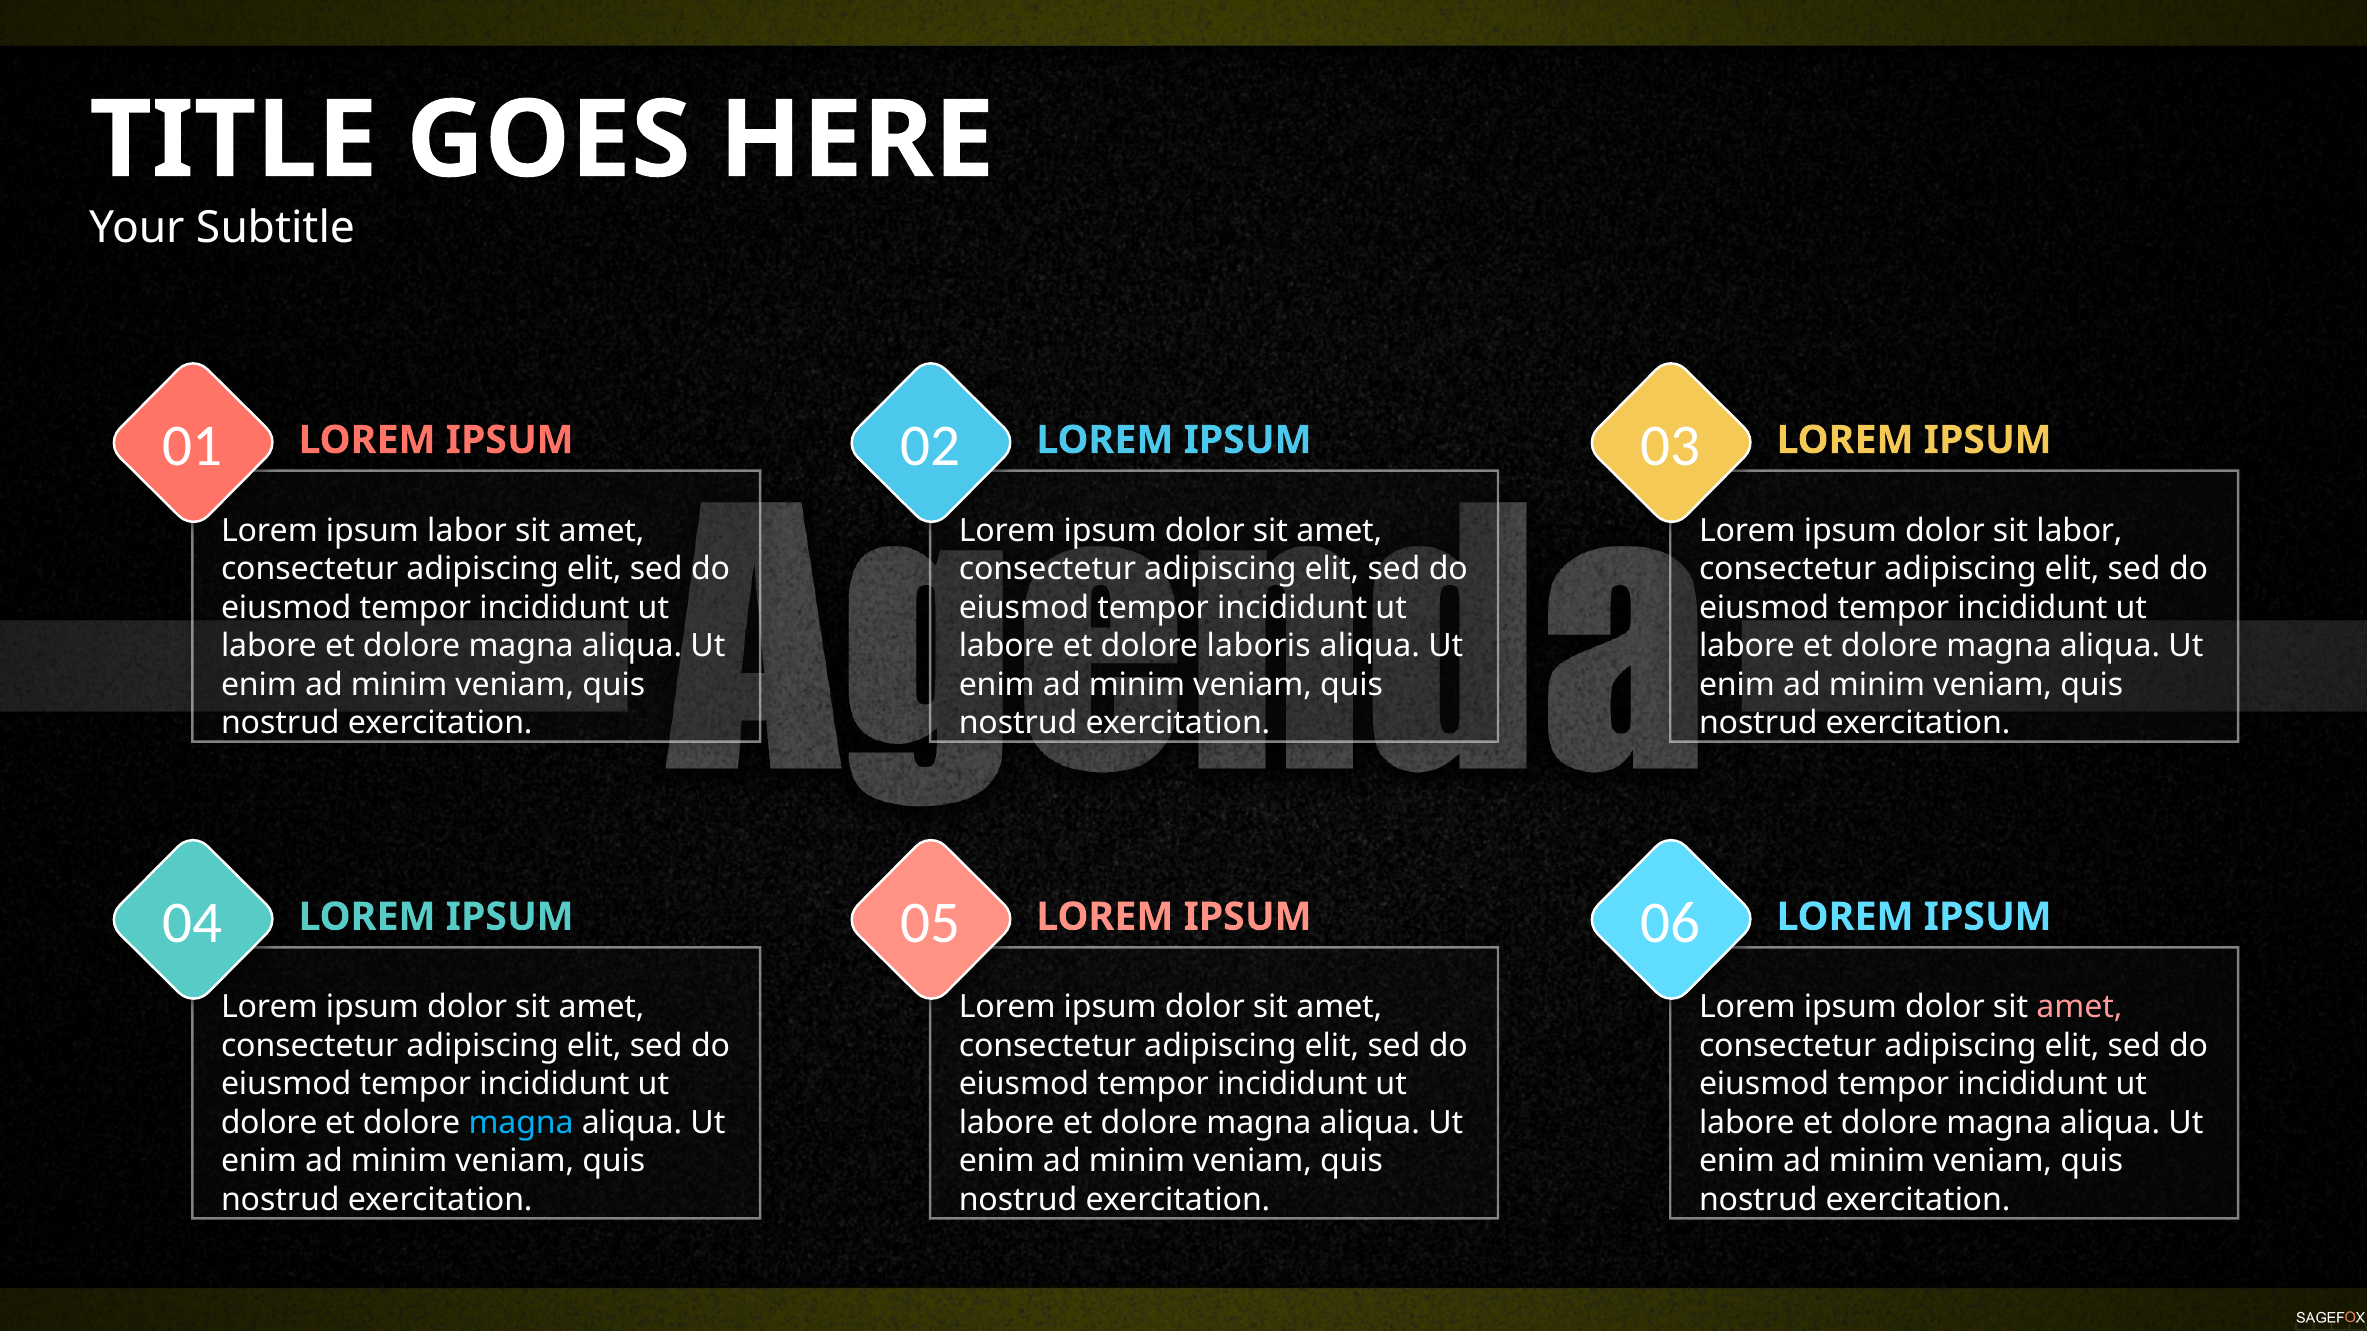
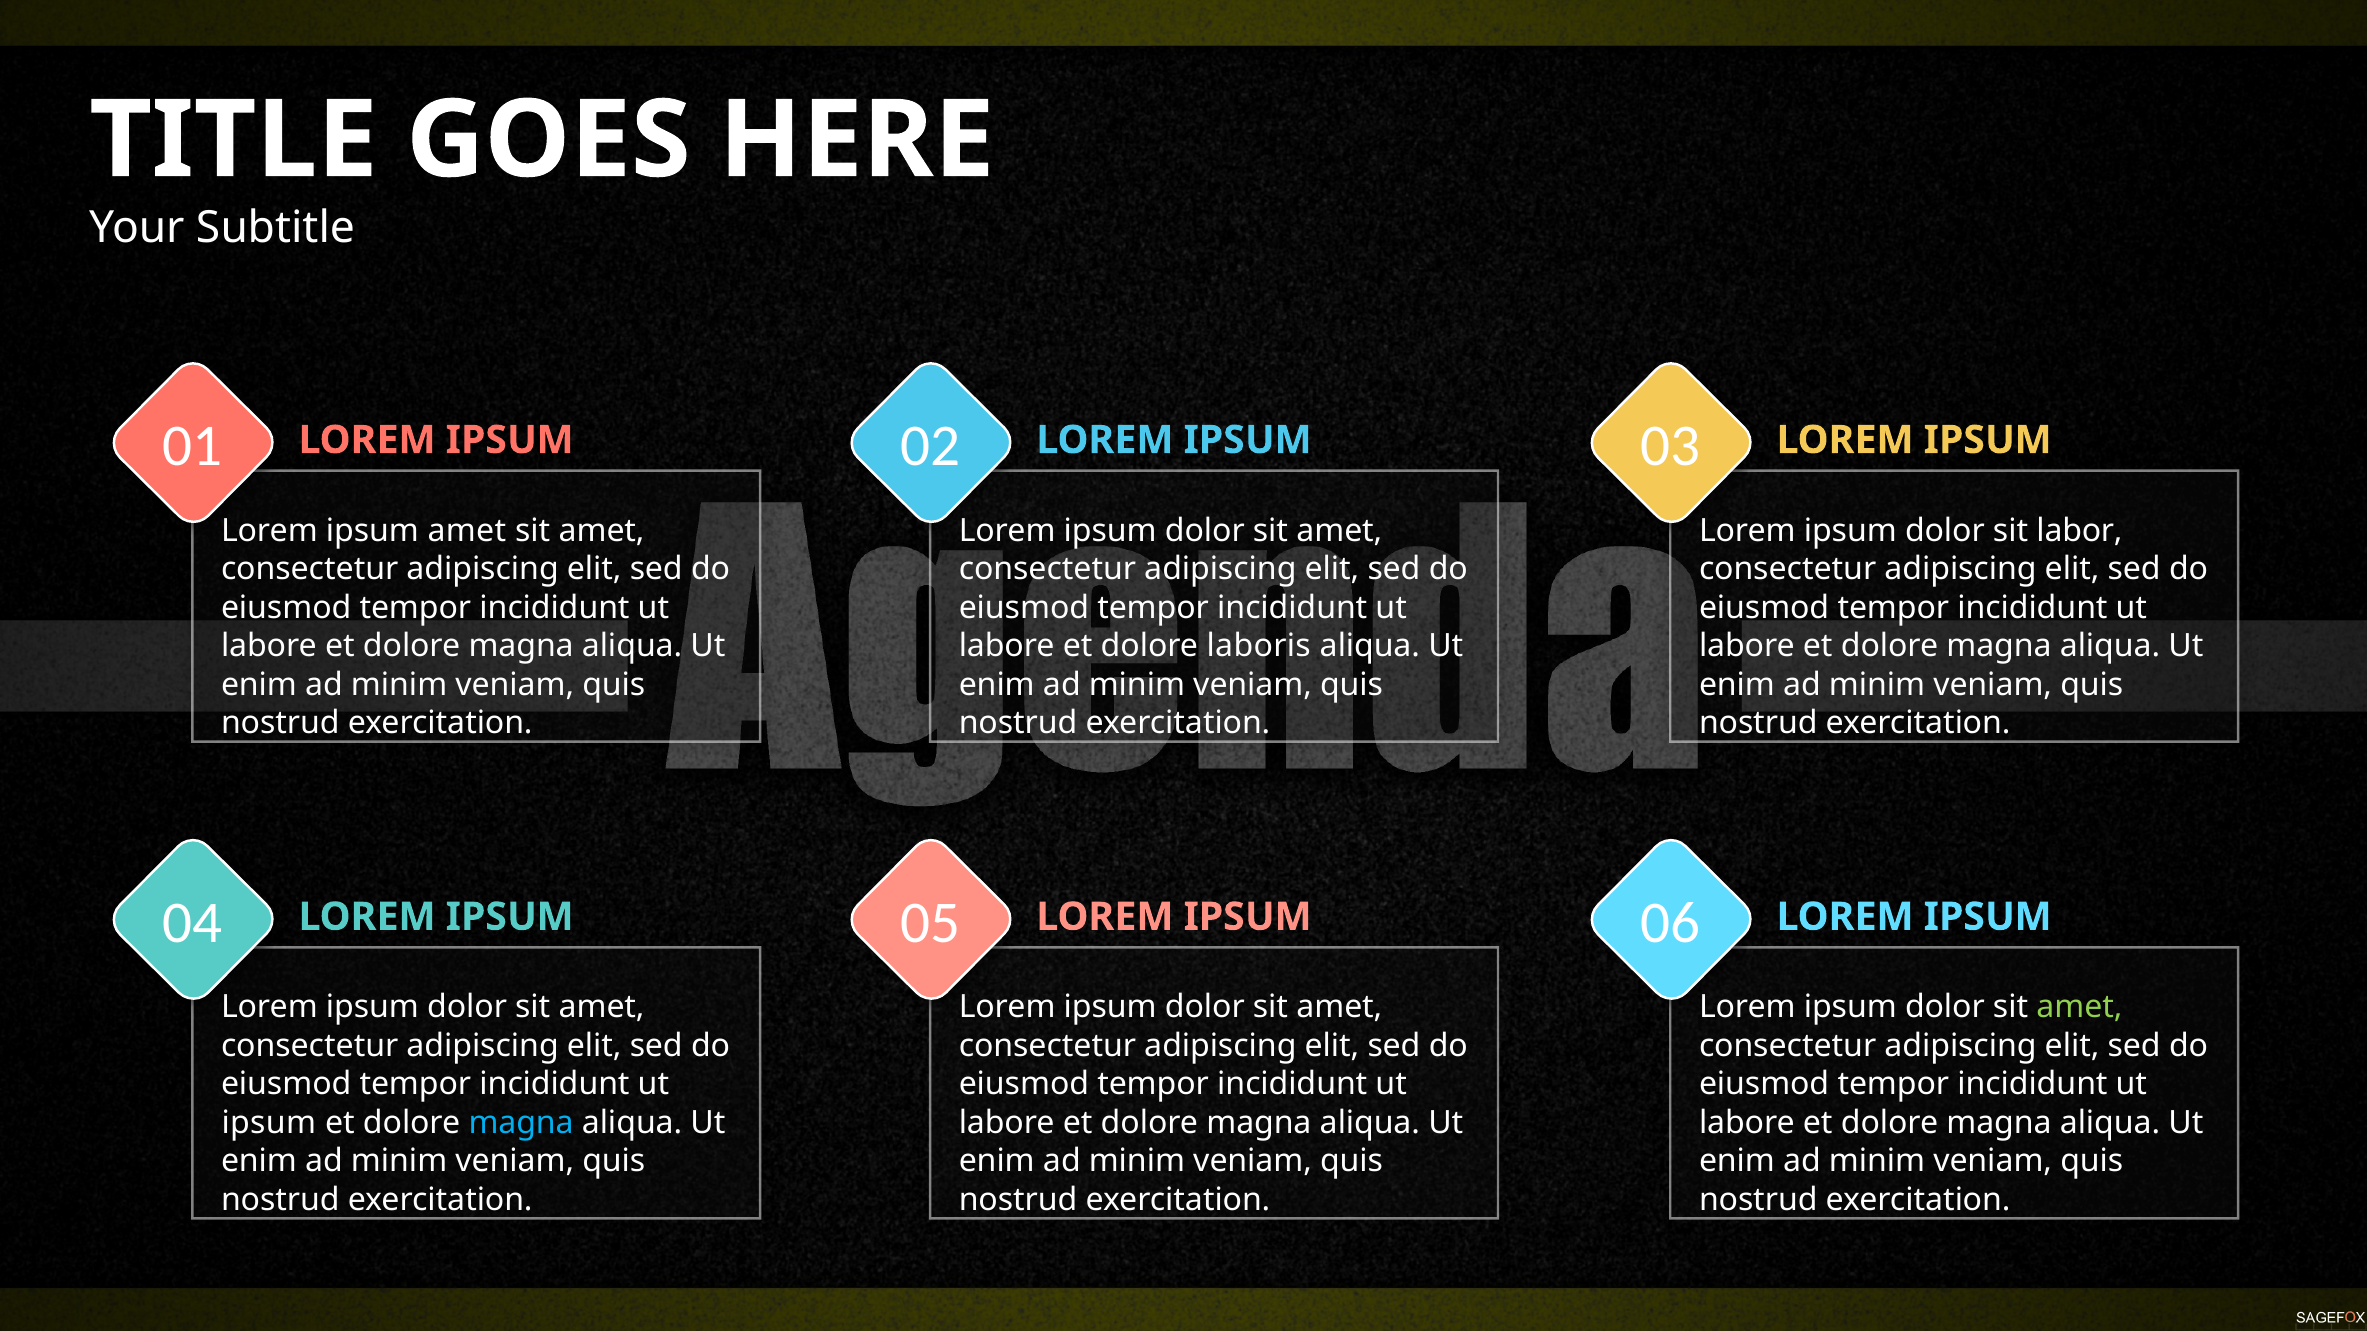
ipsum labor: labor -> amet
amet at (2079, 1008) colour: pink -> light green
dolore at (269, 1123): dolore -> ipsum
